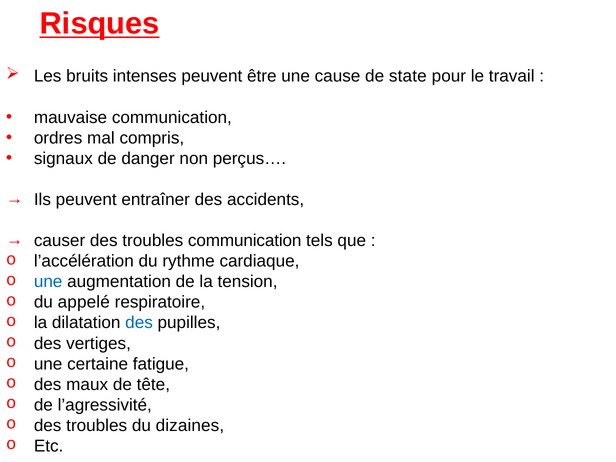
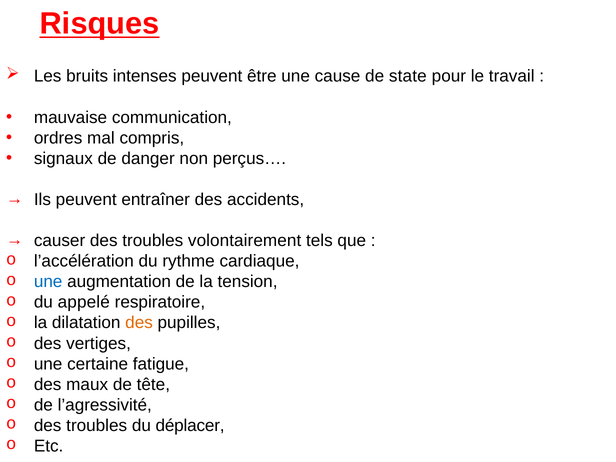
troubles communication: communication -> volontairement
des at (139, 323) colour: blue -> orange
dizaines: dizaines -> déplacer
